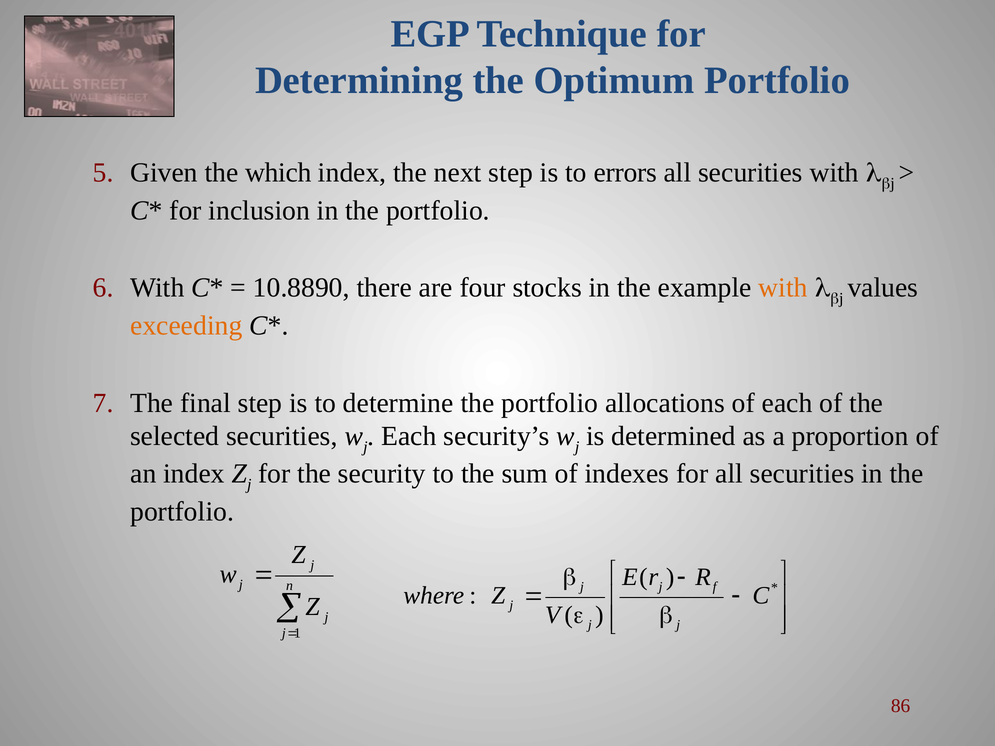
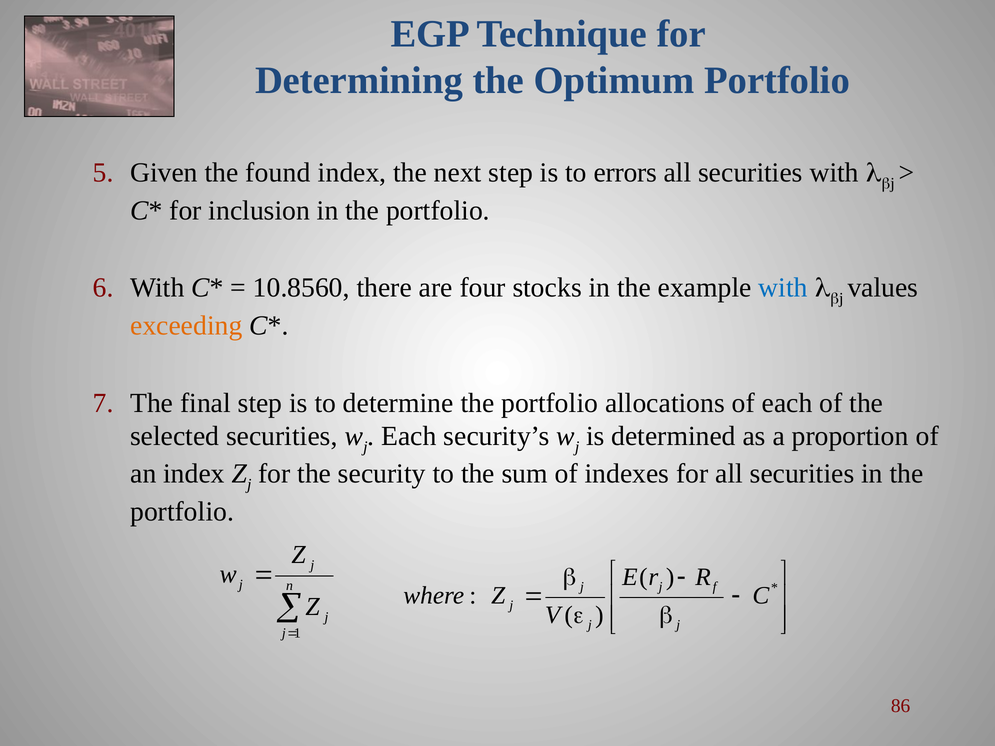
which: which -> found
10.8890: 10.8890 -> 10.8560
with at (783, 288) colour: orange -> blue
